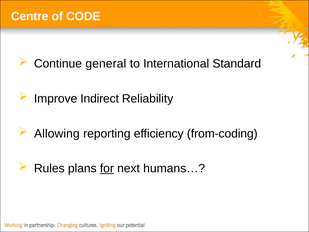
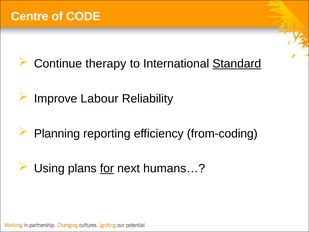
general: general -> therapy
Standard underline: none -> present
Indirect: Indirect -> Labour
Allowing: Allowing -> Planning
Rules: Rules -> Using
